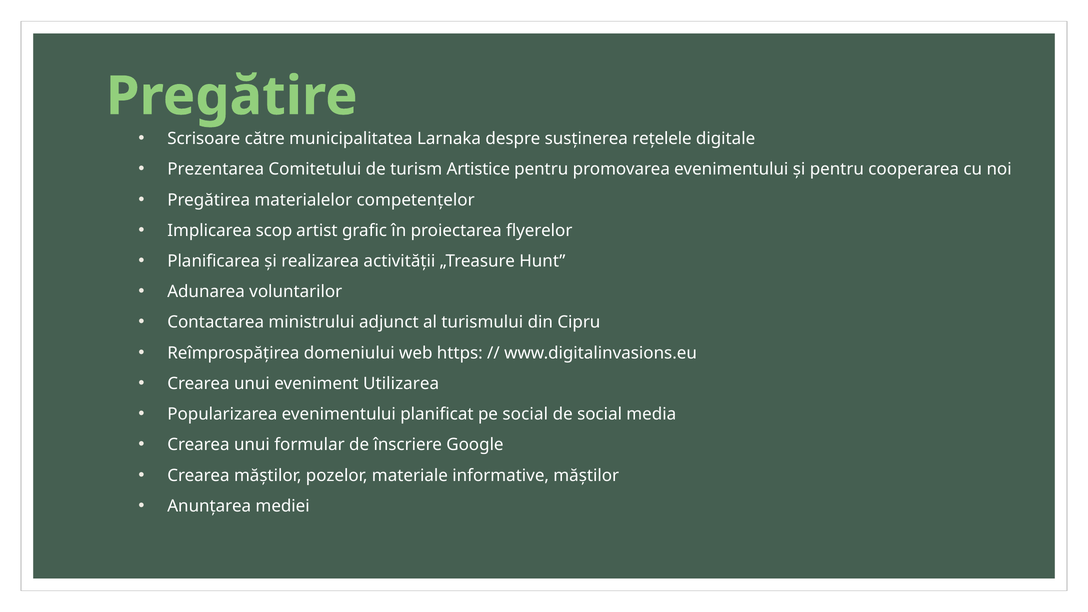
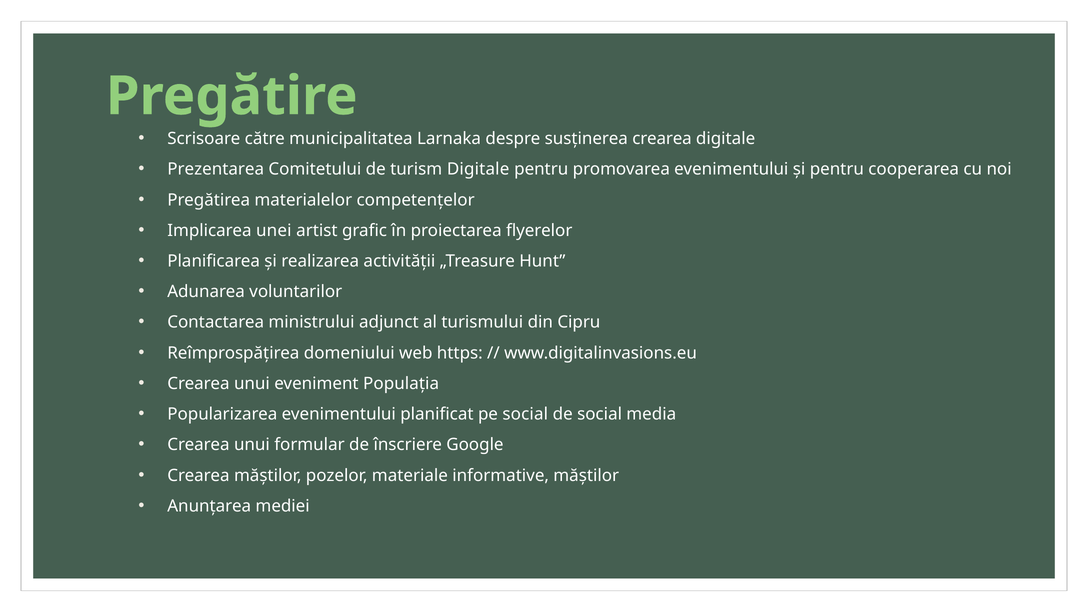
susținerea rețelele: rețelele -> crearea
turism Artistice: Artistice -> Digitale
scop: scop -> unei
Utilizarea: Utilizarea -> Populația
